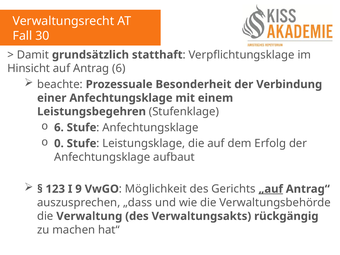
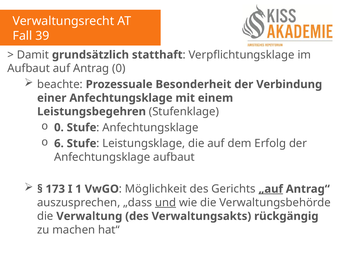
30: 30 -> 39
Hinsicht at (29, 68): Hinsicht -> Aufbaut
Antrag 6: 6 -> 0
6 at (59, 128): 6 -> 0
0: 0 -> 6
123: 123 -> 173
9: 9 -> 1
und underline: none -> present
